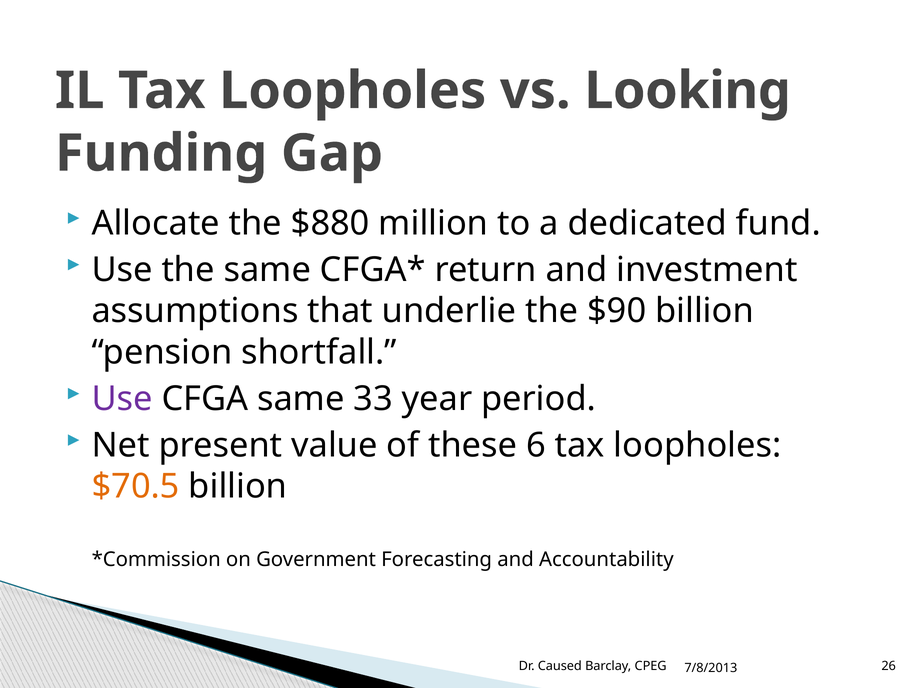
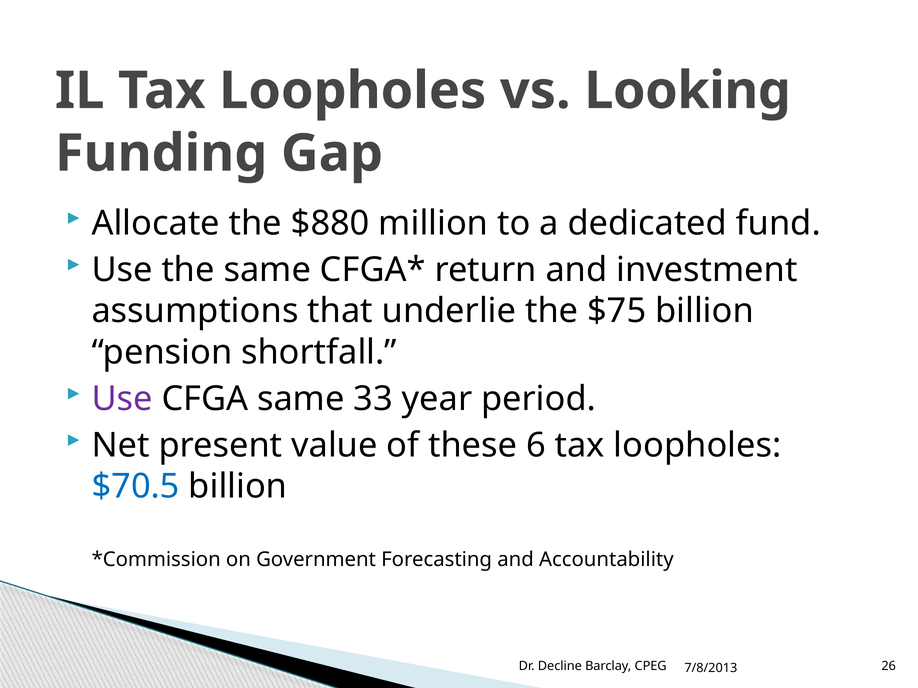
$90: $90 -> $75
$70.5 colour: orange -> blue
Caused: Caused -> Decline
